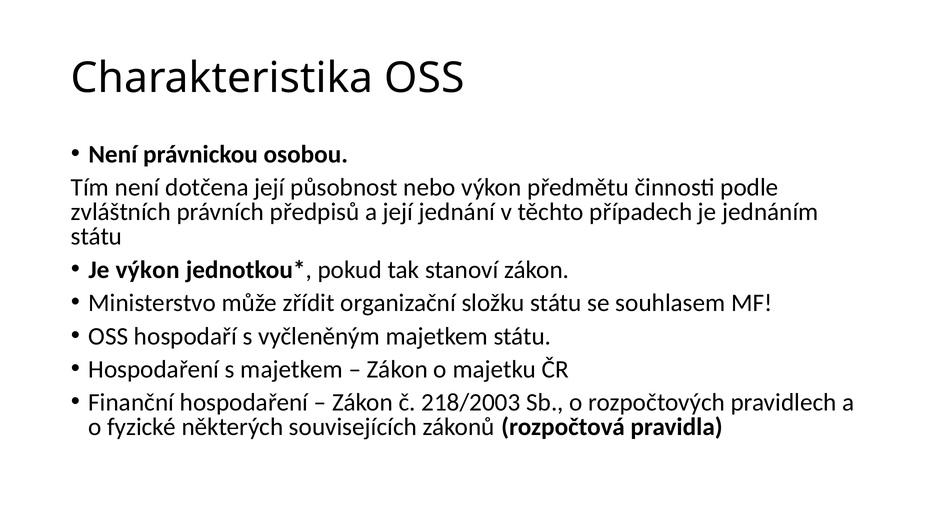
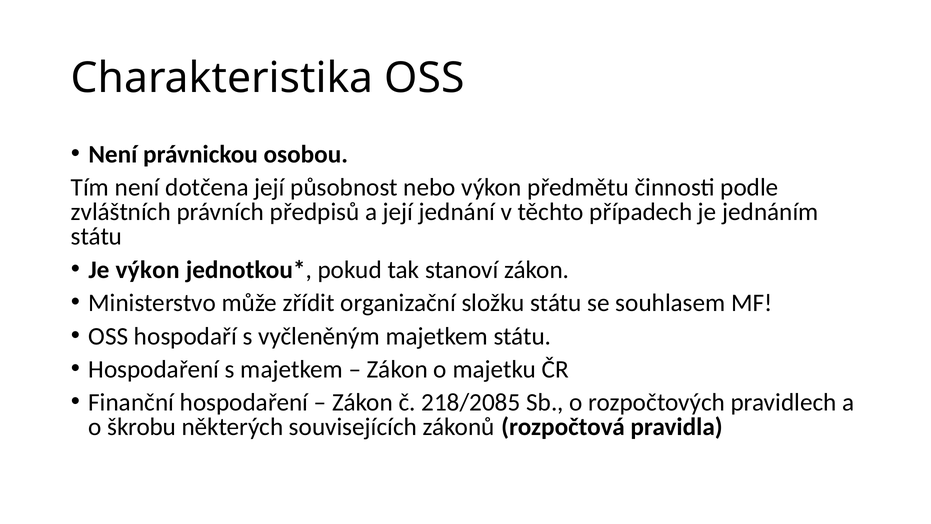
218/2003: 218/2003 -> 218/2085
fyzické: fyzické -> škrobu
